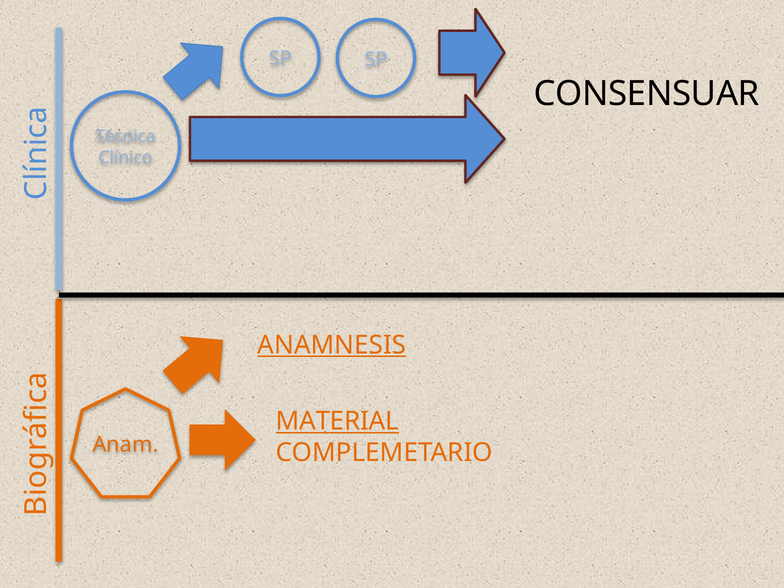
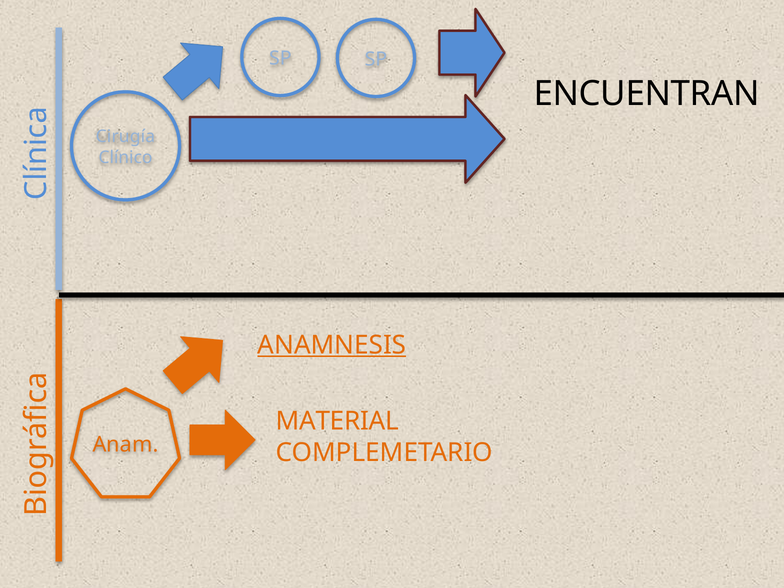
CONSENSUAR: CONSENSUAR -> ENCUENTRAN
Técnica: Técnica -> Cirugía
MATERIAL underline: present -> none
